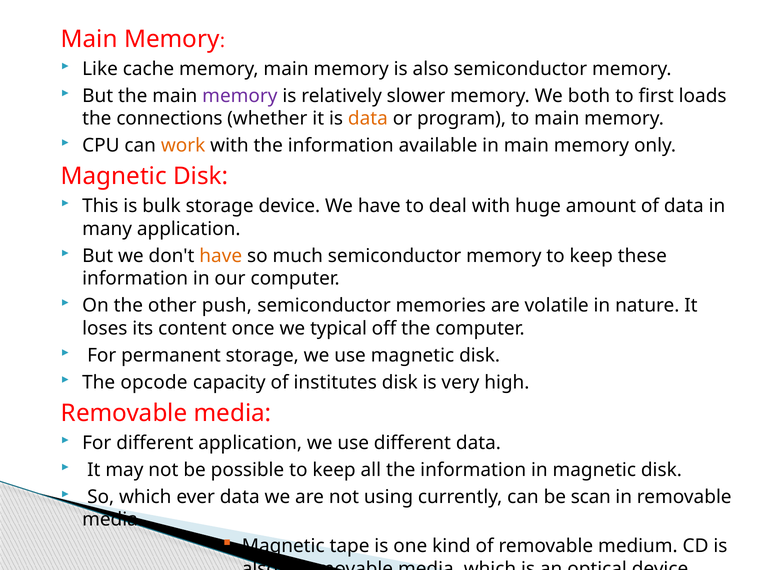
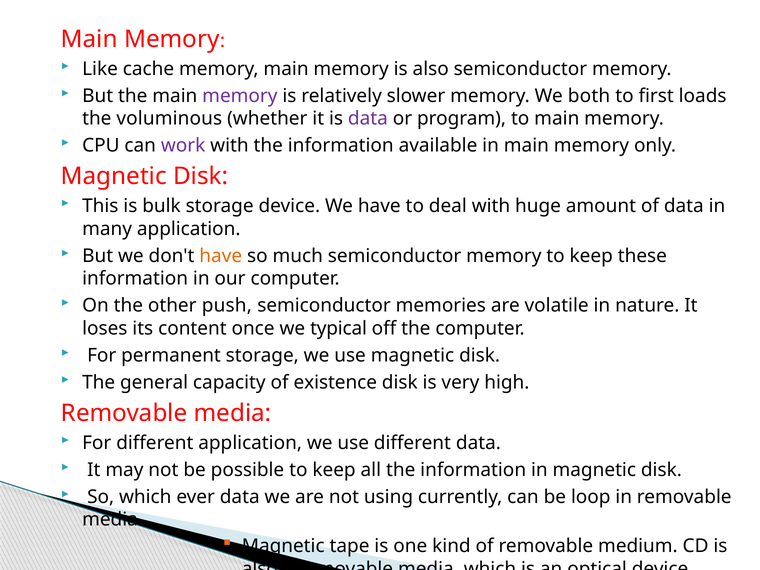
connections: connections -> voluminous
data at (368, 119) colour: orange -> purple
work colour: orange -> purple
opcode: opcode -> general
institutes: institutes -> existence
scan: scan -> loop
